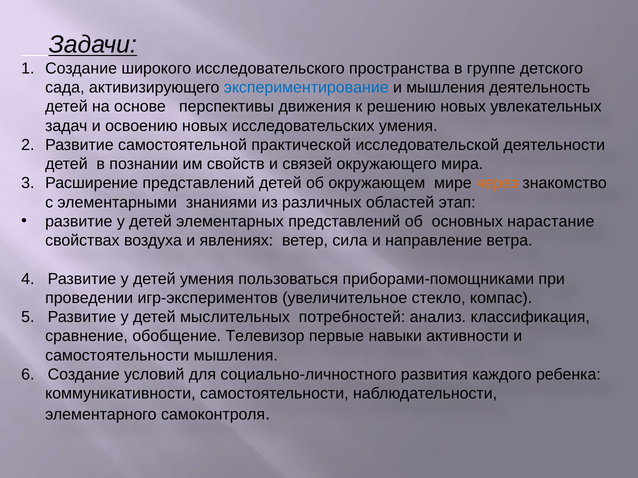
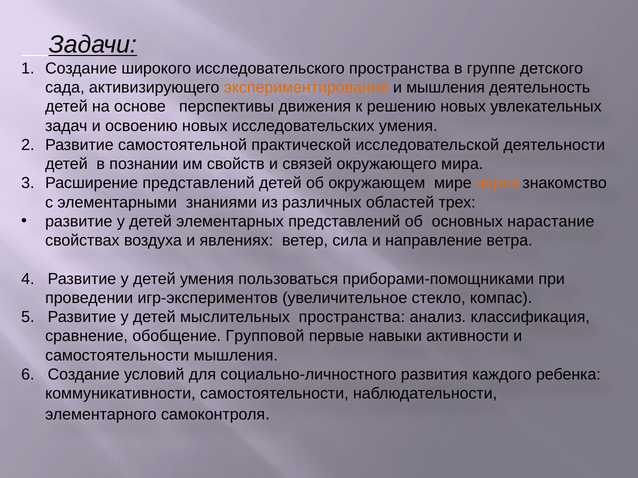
экспериментирование colour: blue -> orange
этап: этап -> трех
мыслительных потребностей: потребностей -> пространства
Телевизор: Телевизор -> Групповой
